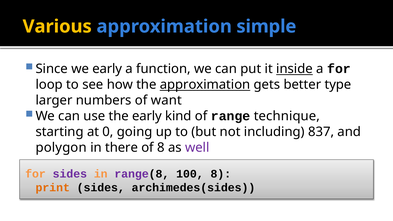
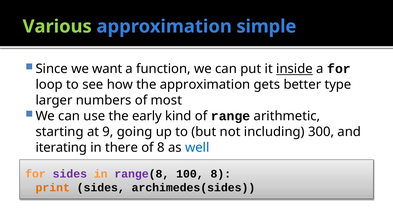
Various colour: yellow -> light green
we early: early -> want
approximation at (205, 85) underline: present -> none
want: want -> most
technique: technique -> arithmetic
0: 0 -> 9
837: 837 -> 300
polygon: polygon -> iterating
well colour: purple -> blue
